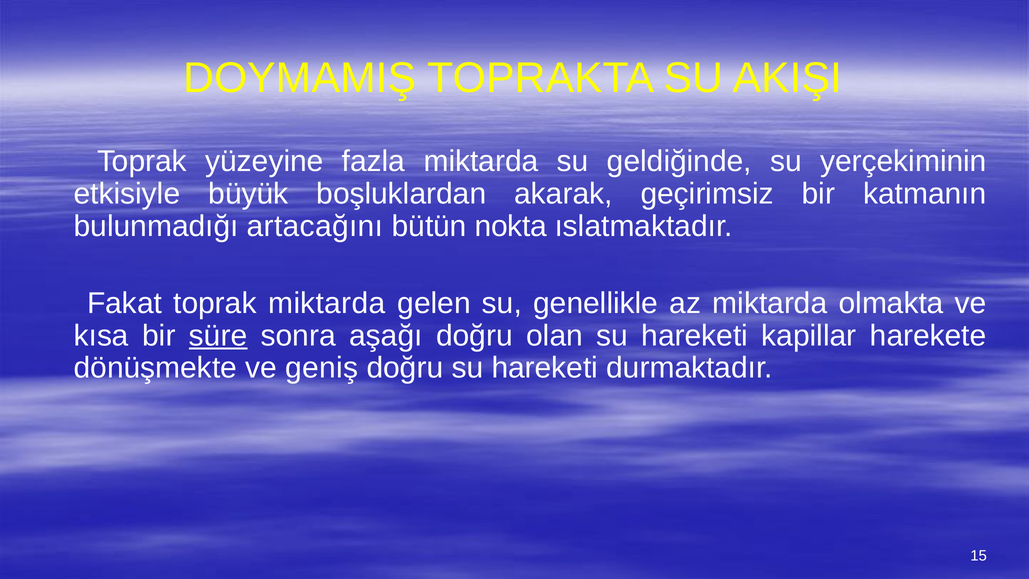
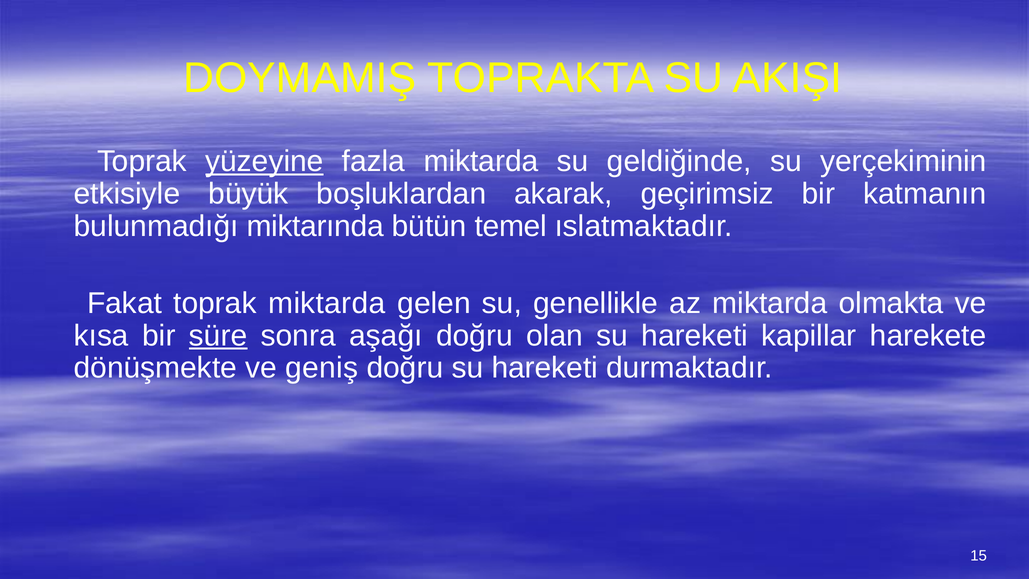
yüzeyine underline: none -> present
artacağını: artacağını -> miktarında
nokta: nokta -> temel
